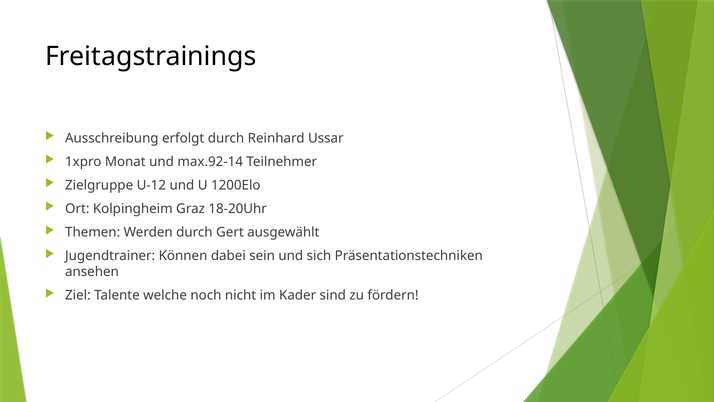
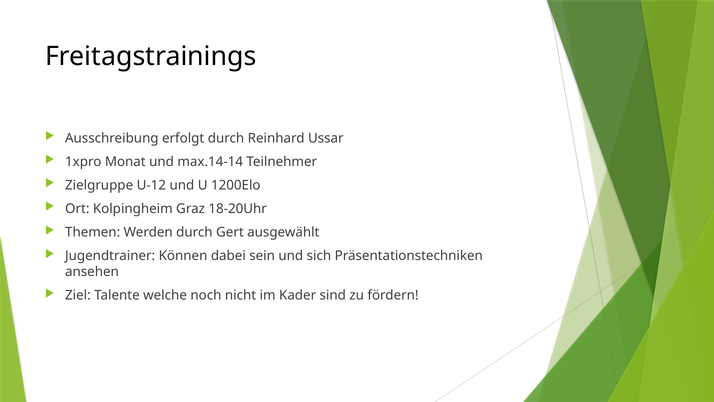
max.92-14: max.92-14 -> max.14-14
